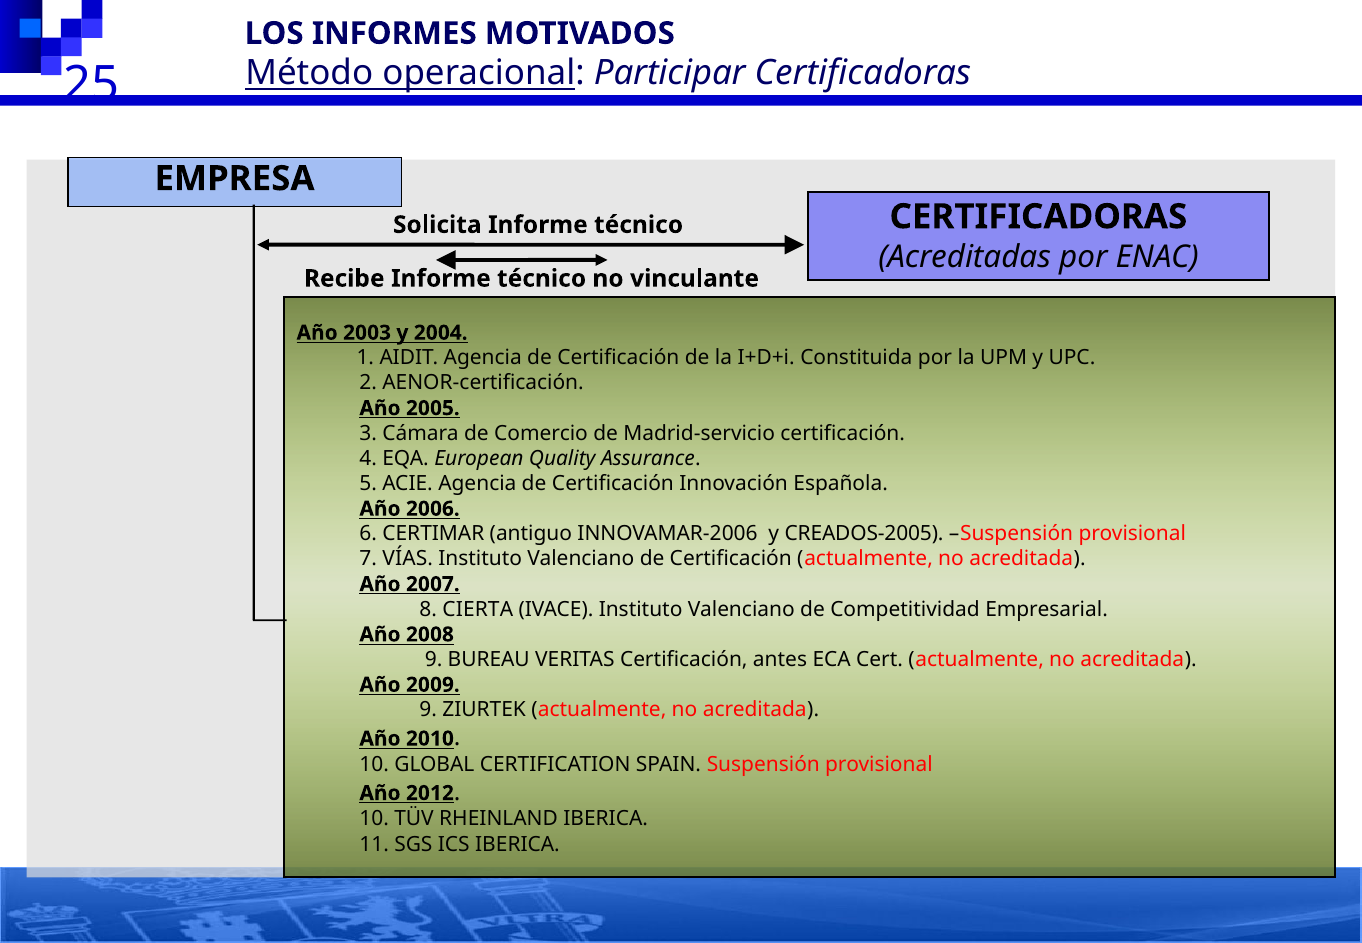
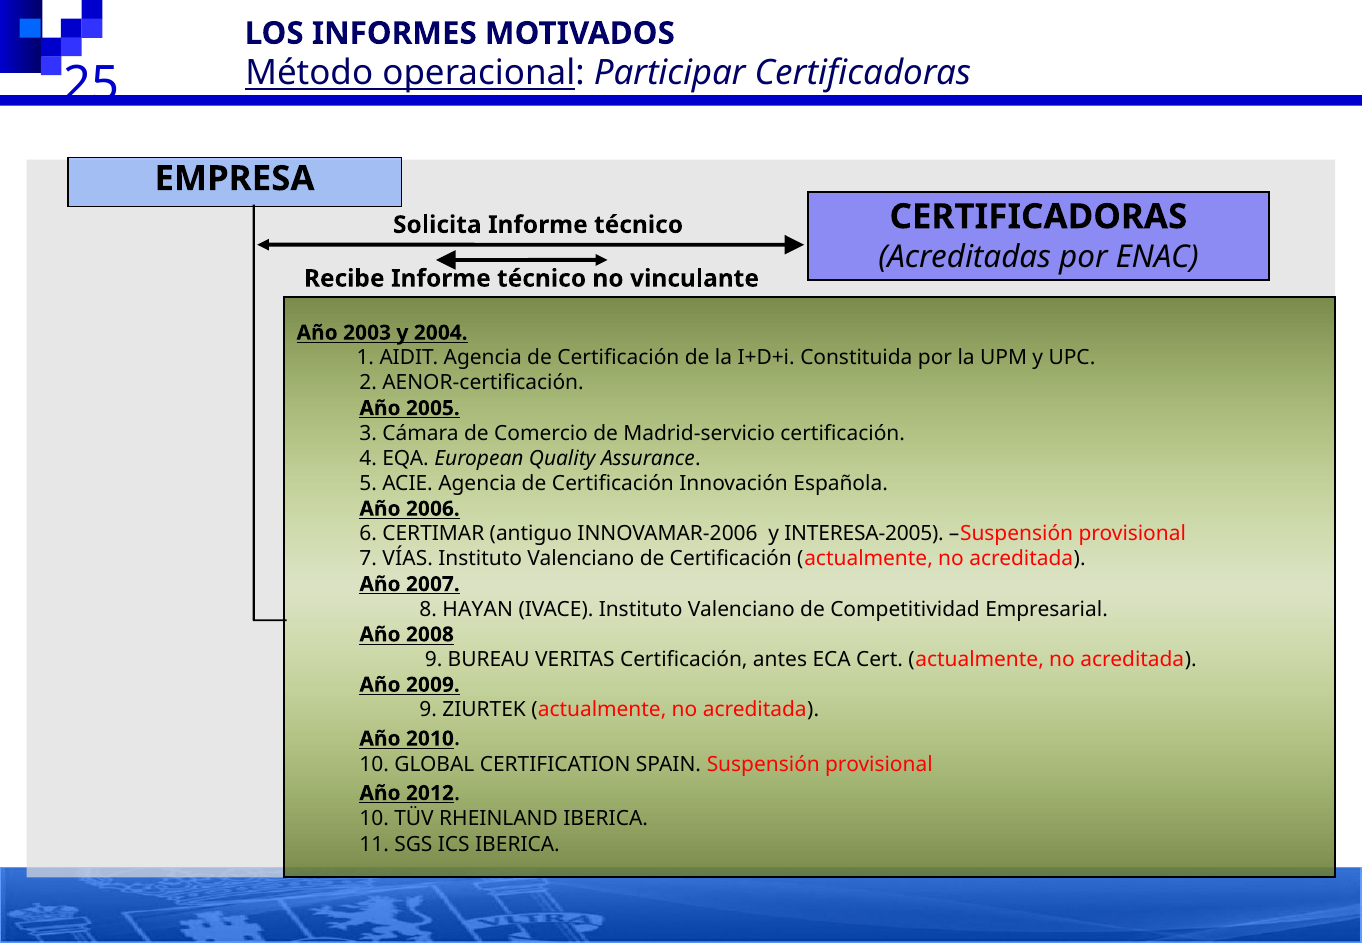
CREADOS-2005: CREADOS-2005 -> INTERESA-2005
CIERTA: CIERTA -> HAYAN
